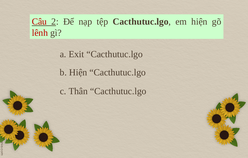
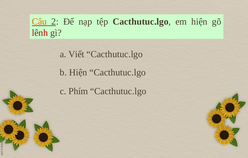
Câu colour: red -> orange
Exit: Exit -> Viết
Thân: Thân -> Phím
